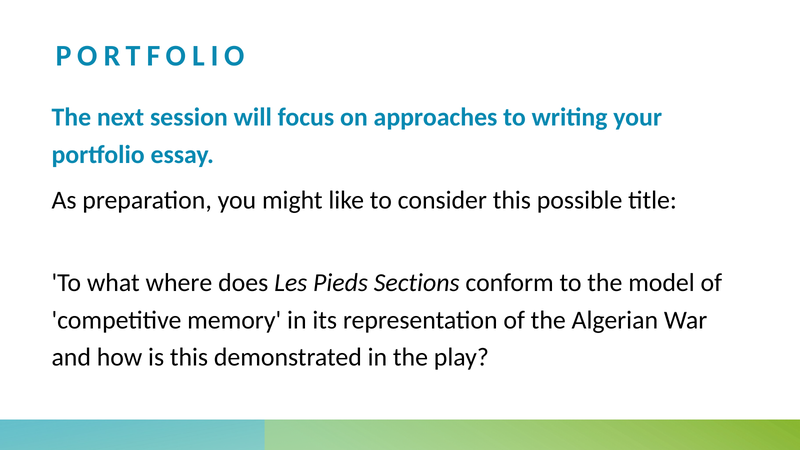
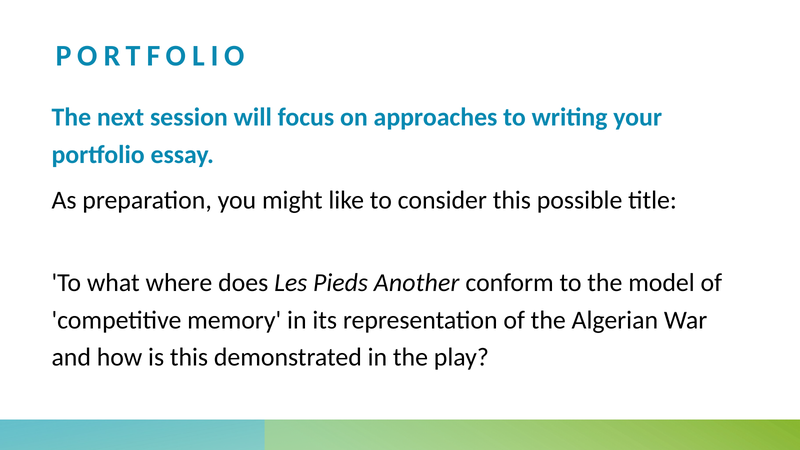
Sections: Sections -> Another
